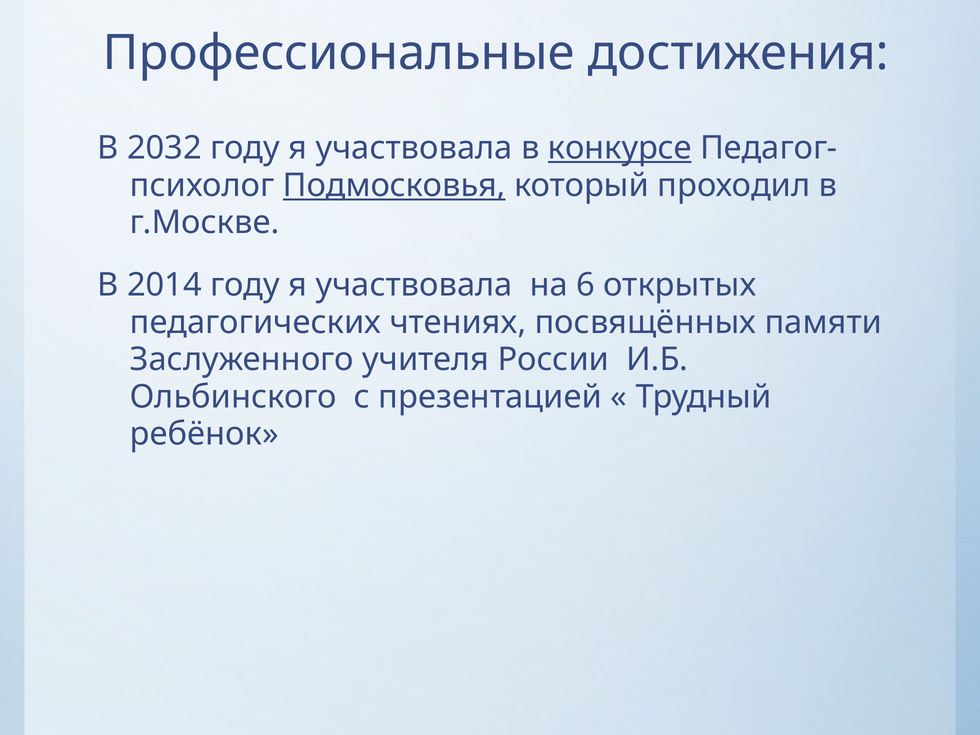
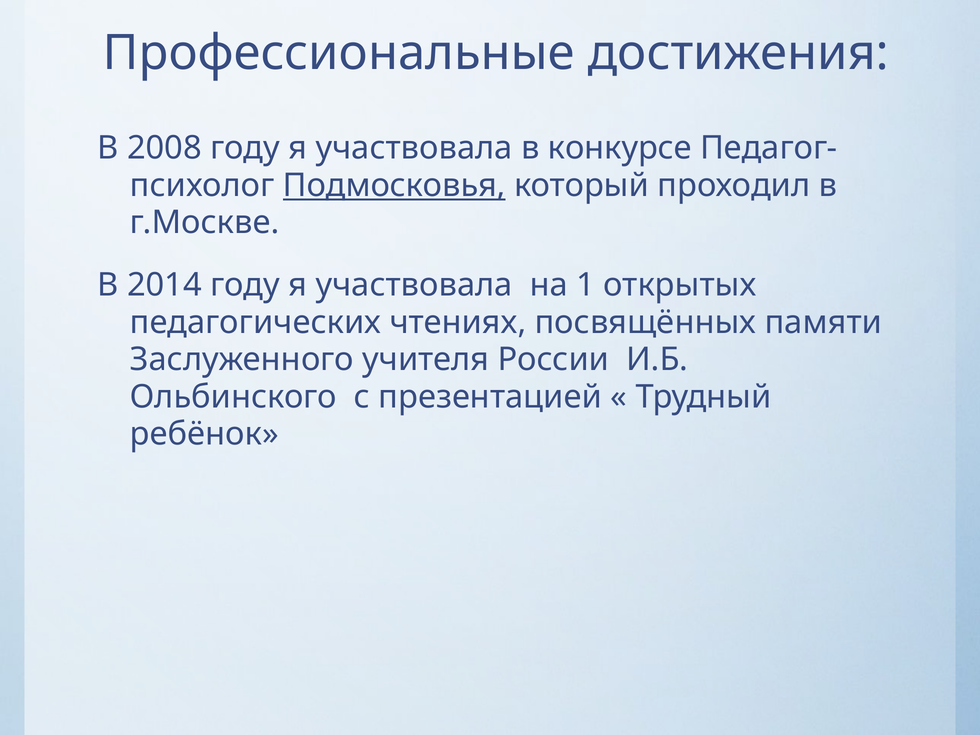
2032: 2032 -> 2008
конкурсе underline: present -> none
6: 6 -> 1
